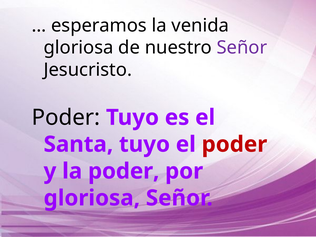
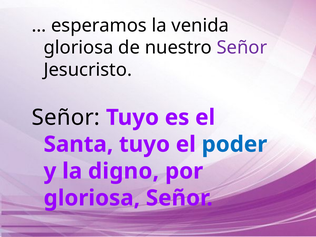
Poder at (66, 117): Poder -> Señor
poder at (234, 144) colour: red -> blue
la poder: poder -> digno
